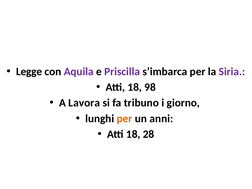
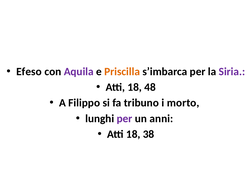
Legge: Legge -> Efeso
Priscilla colour: purple -> orange
98: 98 -> 48
Lavora: Lavora -> Filippo
giorno: giorno -> morto
per at (124, 119) colour: orange -> purple
28: 28 -> 38
